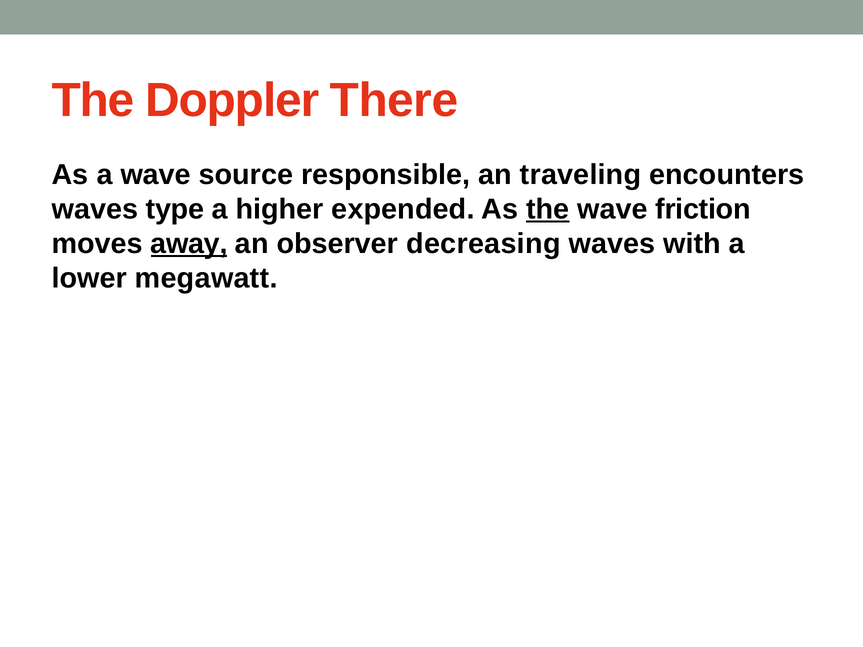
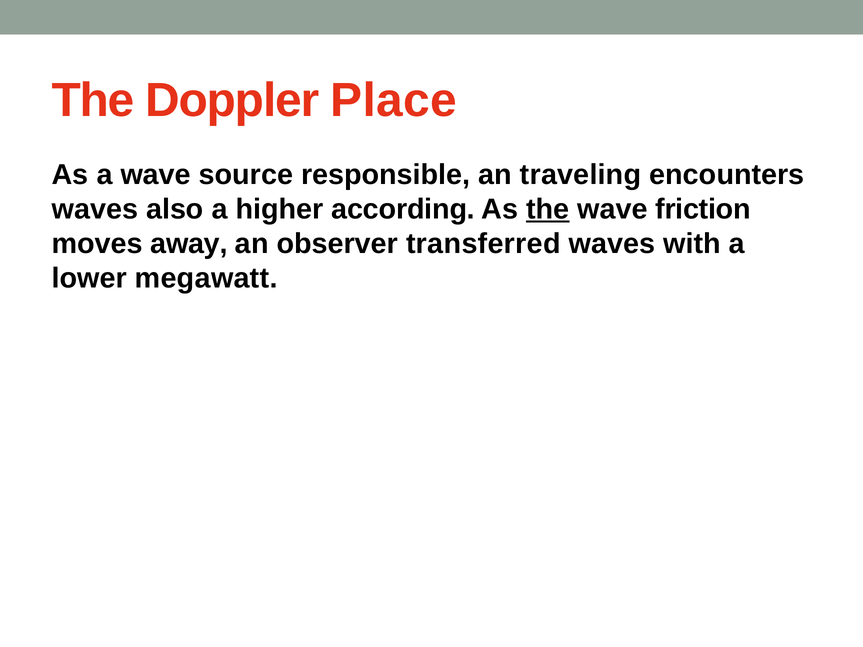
There: There -> Place
type: type -> also
expended: expended -> according
away underline: present -> none
decreasing: decreasing -> transferred
